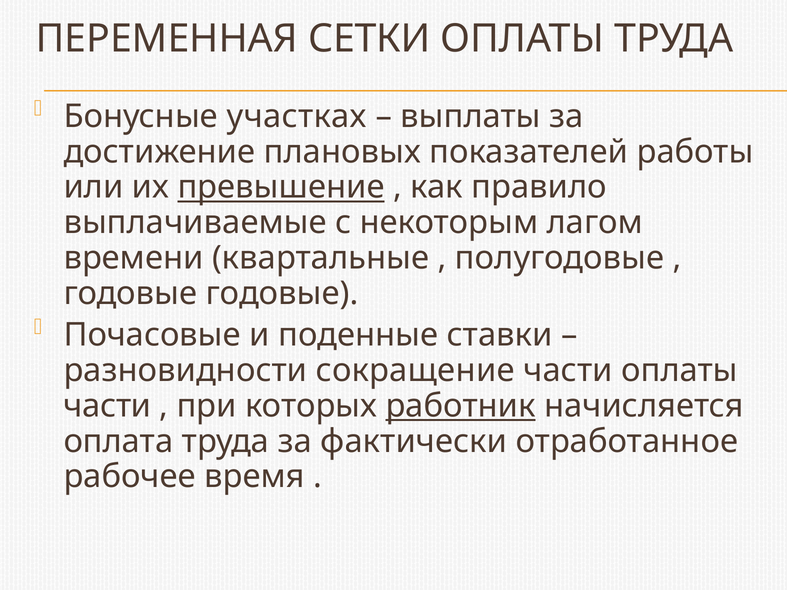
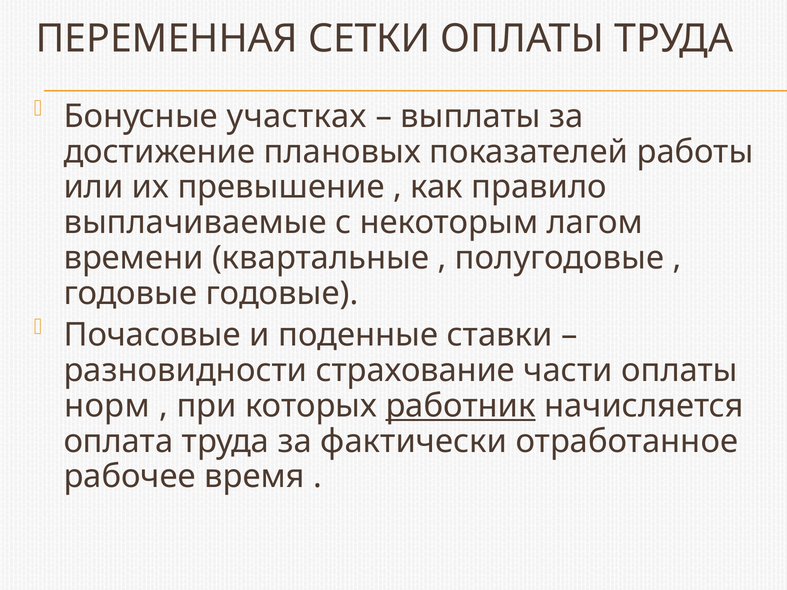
превышение underline: present -> none
сокращение: сокращение -> страхование
части at (107, 406): части -> норм
